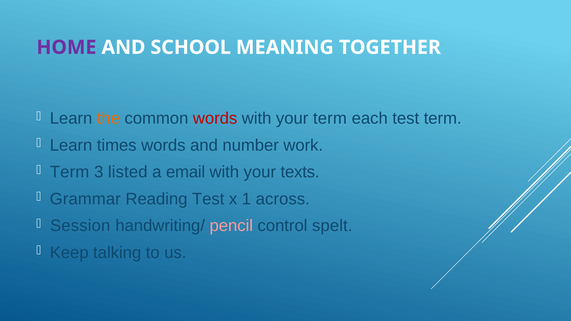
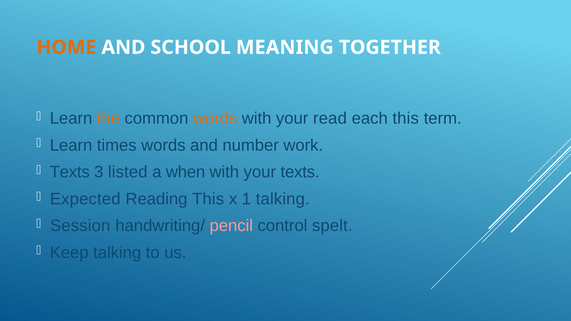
HOME colour: purple -> orange
words at (215, 118) colour: red -> orange
your term: term -> read
each test: test -> this
Term at (70, 172): Term -> Texts
email: email -> when
Grammar: Grammar -> Expected
Reading Test: Test -> This
1 across: across -> talking
